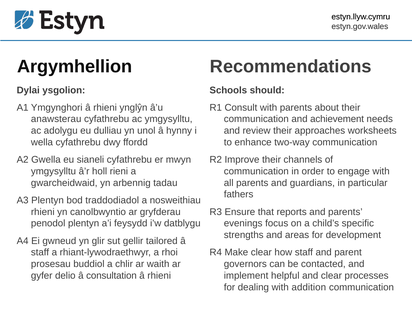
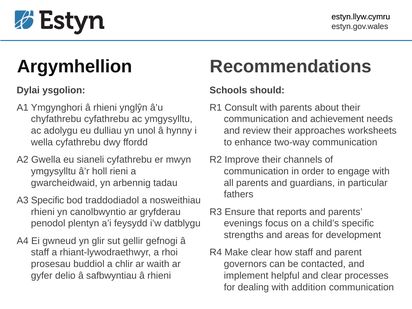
anawsterau: anawsterau -> chyfathrebu
A3 Plentyn: Plentyn -> Specific
tailored: tailored -> gefnogi
consultation: consultation -> safbwyntiau
